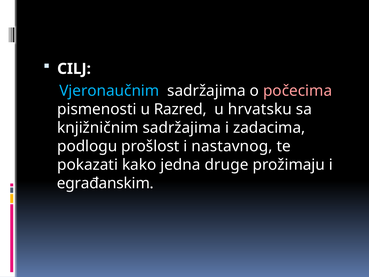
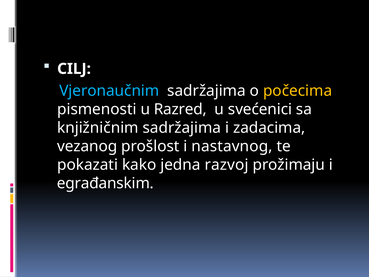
počecima colour: pink -> yellow
hrvatsku: hrvatsku -> svećenici
podlogu: podlogu -> vezanog
druge: druge -> razvoj
